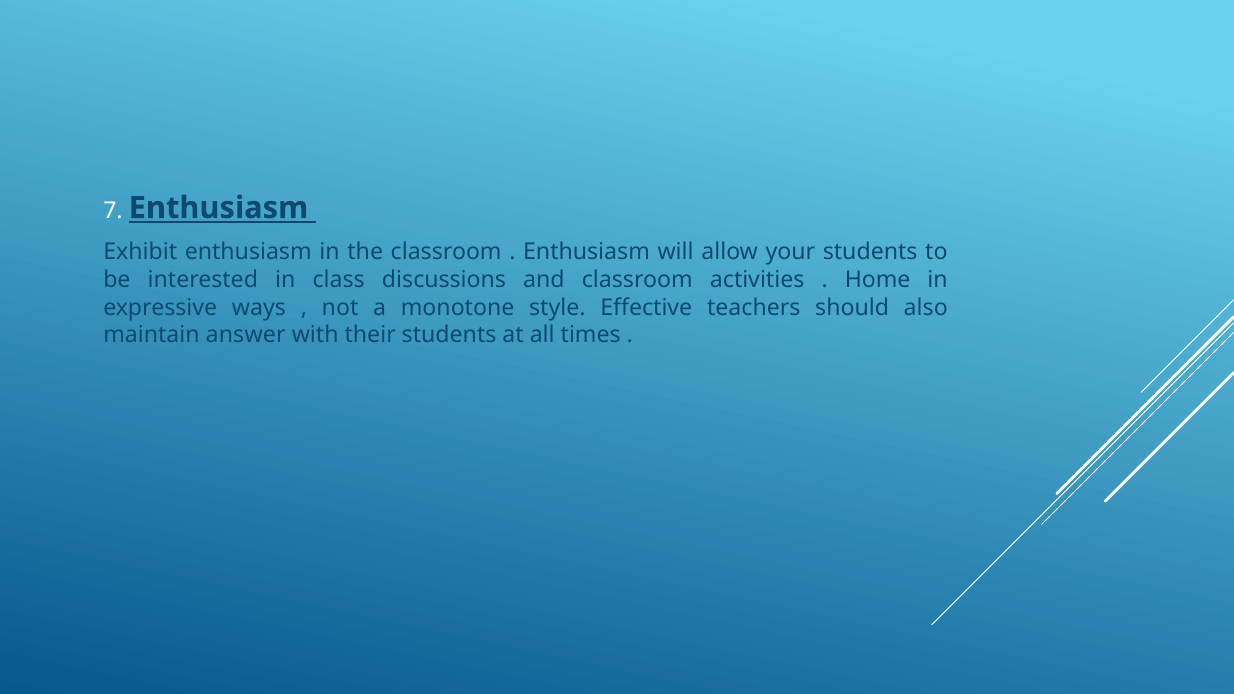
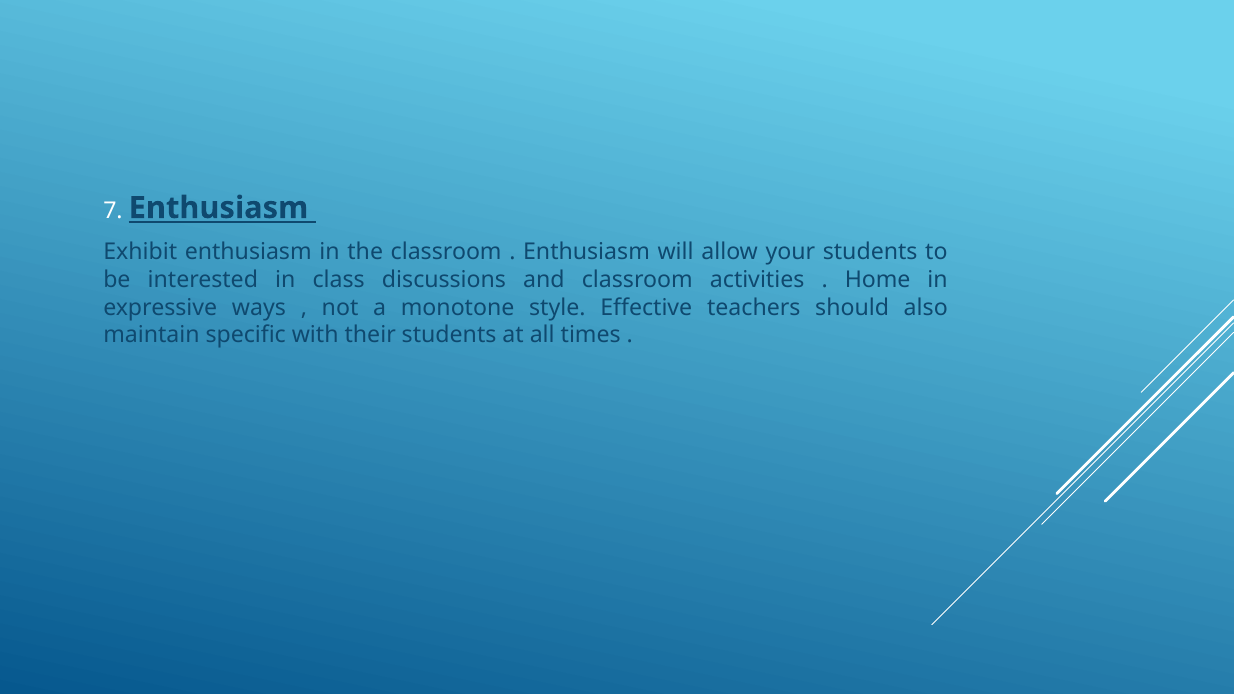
answer: answer -> specific
